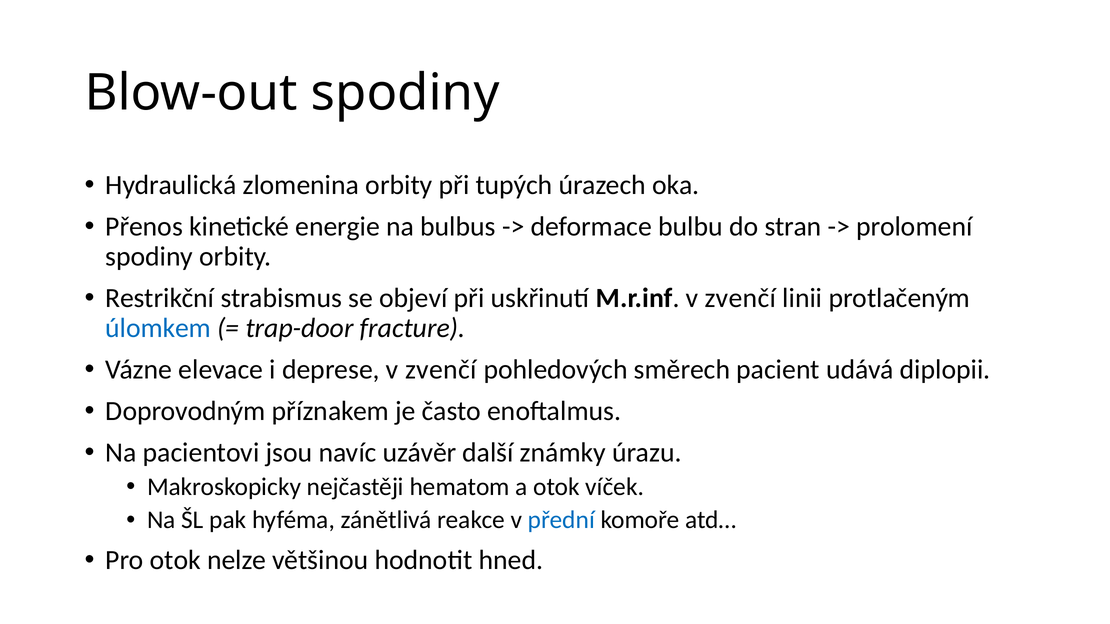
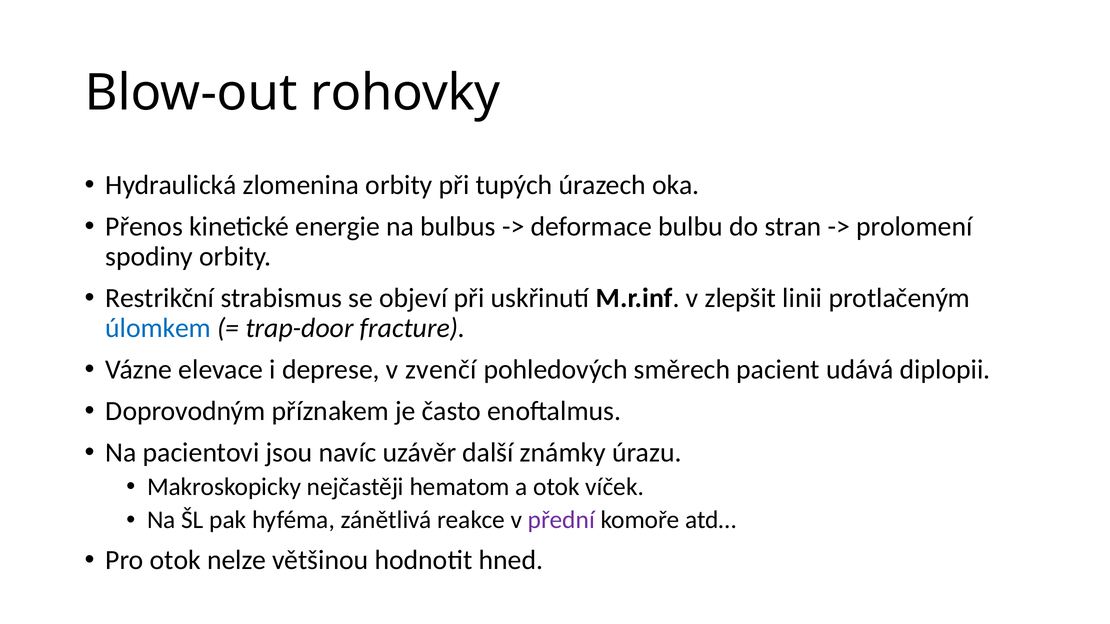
Blow-out spodiny: spodiny -> rohovky
M.r.inf v zvenčí: zvenčí -> zlepšit
přední colour: blue -> purple
